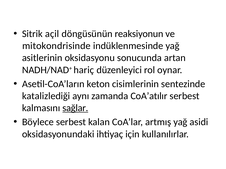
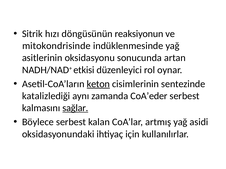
açil: açil -> hızı
hariç: hariç -> etkisi
keton underline: none -> present
CoA’atılır: CoA’atılır -> CoA’eder
